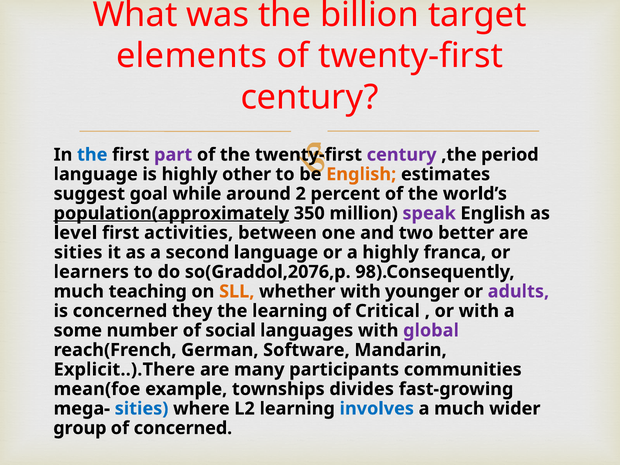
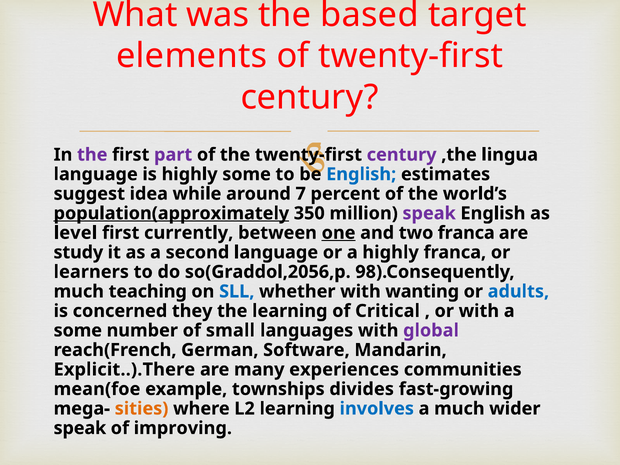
billion: billion -> based
the at (92, 155) colour: blue -> purple
period: period -> lingua
highly other: other -> some
English at (361, 174) colour: orange -> blue
goal: goal -> idea
2: 2 -> 7
activities: activities -> currently
one underline: none -> present
two better: better -> franca
sities at (78, 252): sities -> study
so(Graddol,2076,p: so(Graddol,2076,p -> so(Graddol,2056,p
SLL colour: orange -> blue
younger: younger -> wanting
adults colour: purple -> blue
social: social -> small
participants: participants -> experiences
sities at (142, 409) colour: blue -> orange
group at (80, 428): group -> speak
of concerned: concerned -> improving
